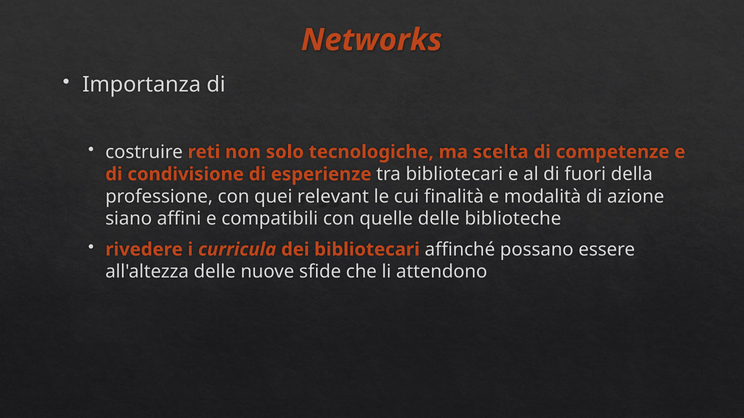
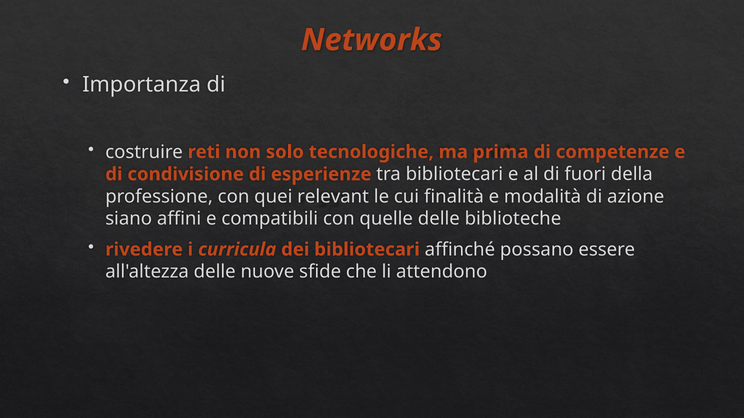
scelta: scelta -> prima
